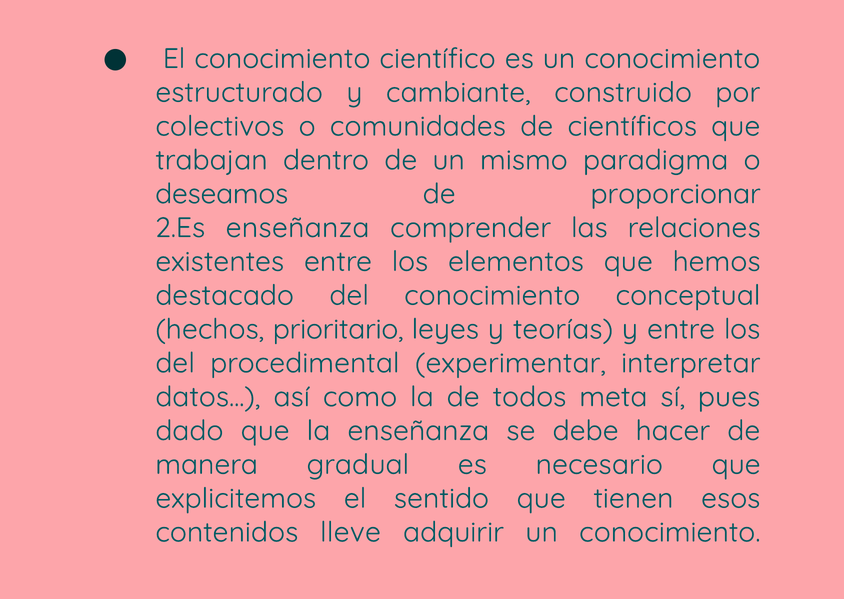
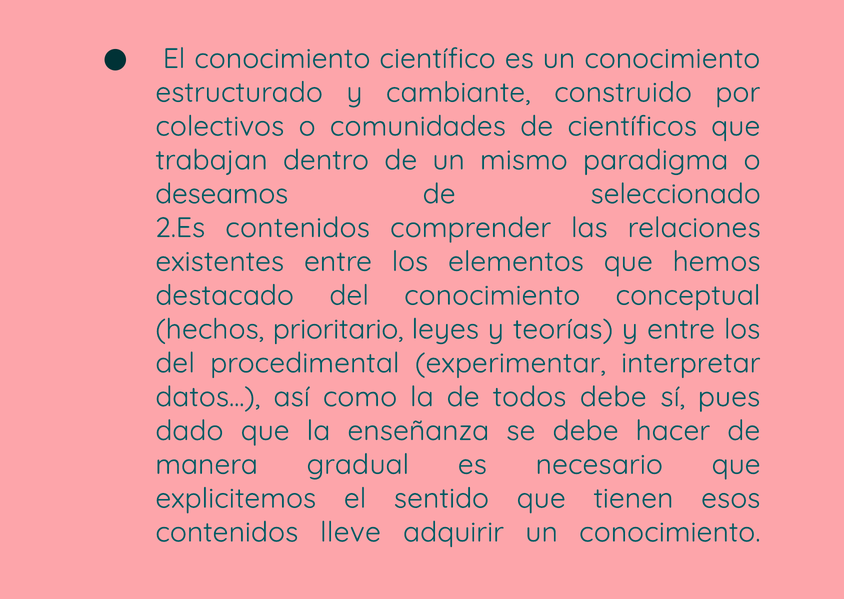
proporcionar: proporcionar -> seleccionado
2.Es enseñanza: enseñanza -> contenidos
todos meta: meta -> debe
